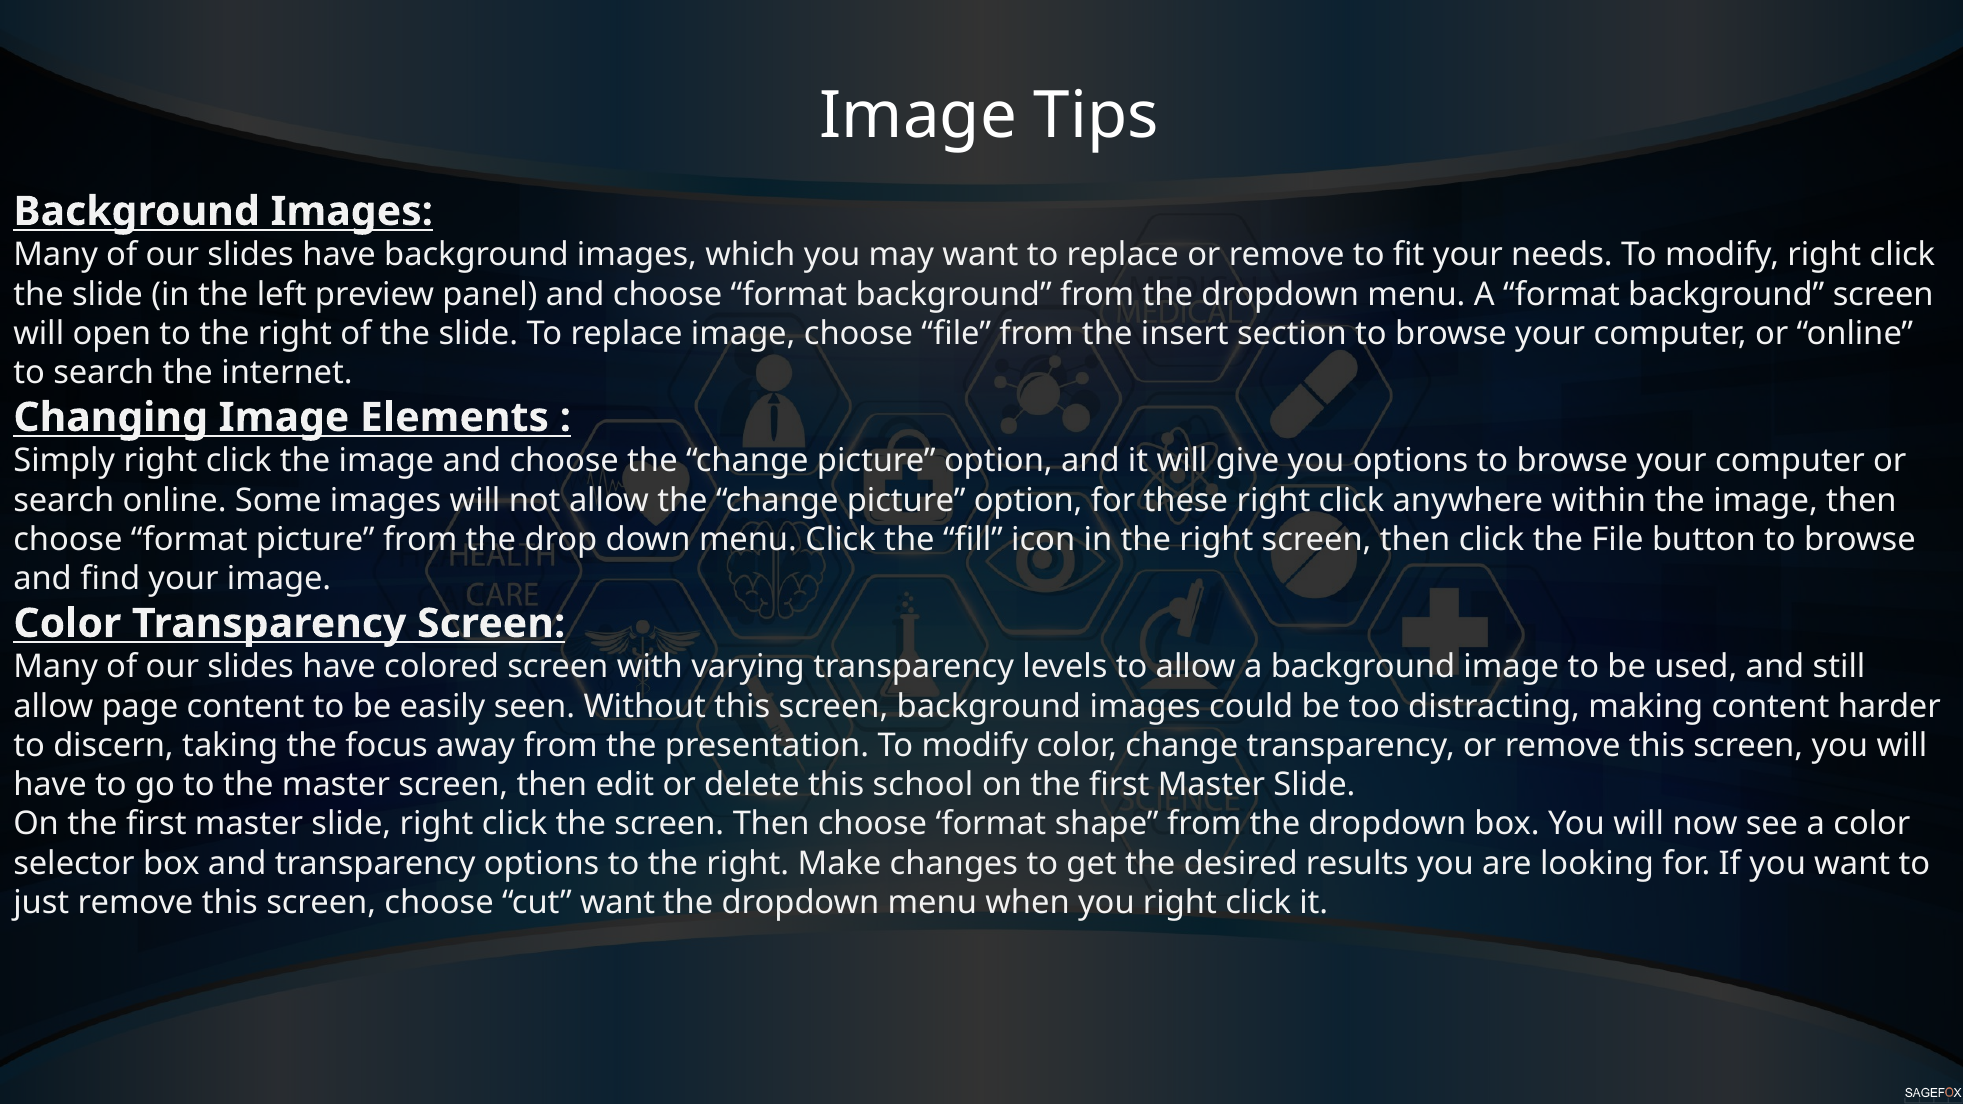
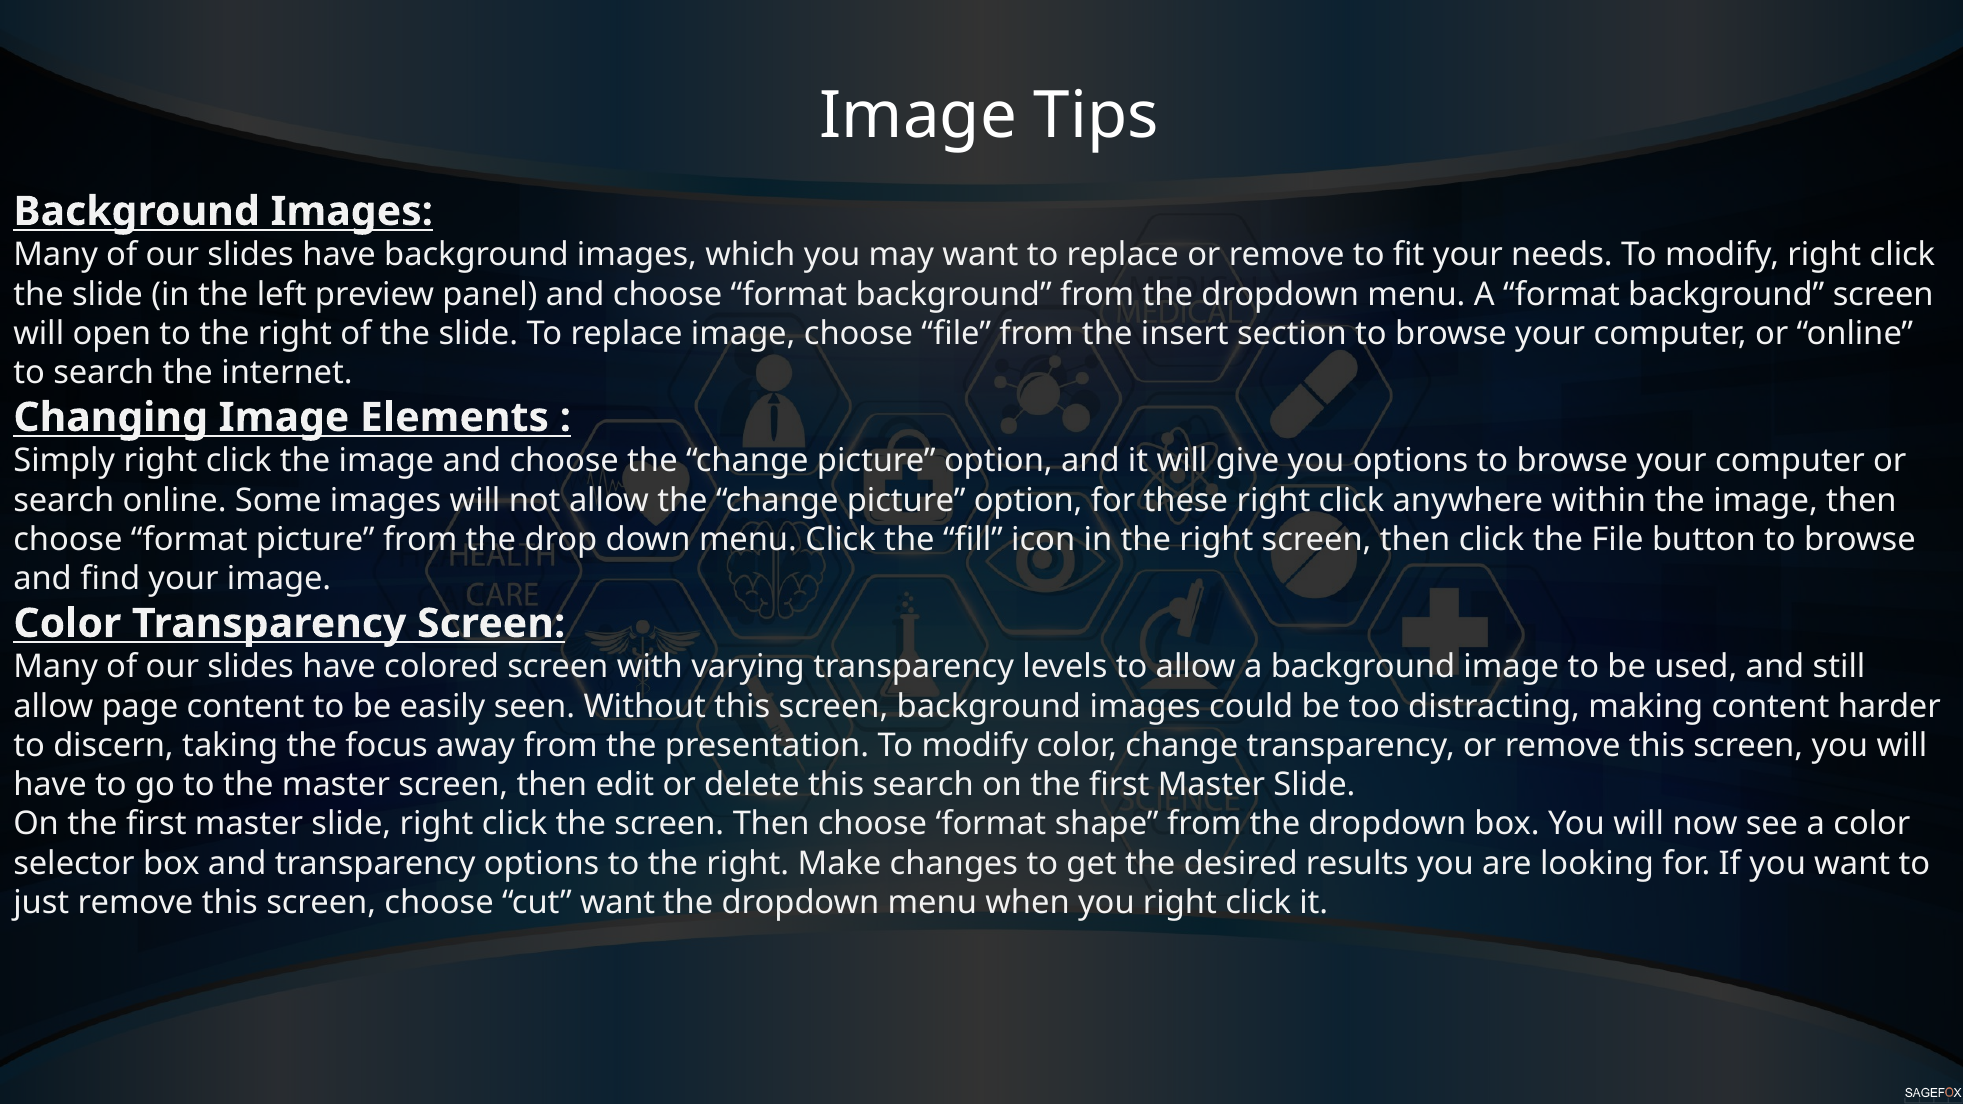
this school: school -> search
